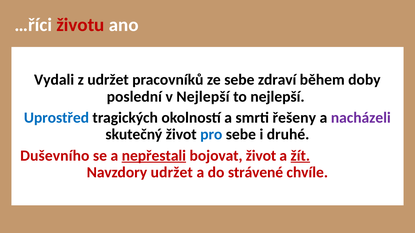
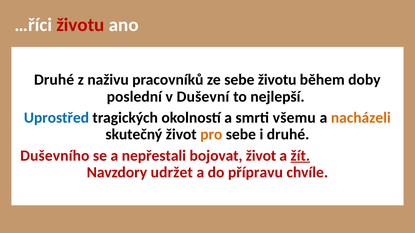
Vydali at (54, 80): Vydali -> Druhé
z udržet: udržet -> naživu
sebe zdraví: zdraví -> životu
v Nejlepší: Nejlepší -> Duševní
řešeny: řešeny -> všemu
nacházeli colour: purple -> orange
pro colour: blue -> orange
nepřestali underline: present -> none
strávené: strávené -> přípravu
